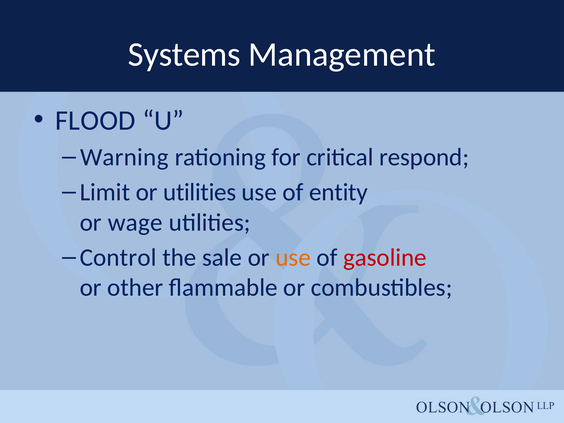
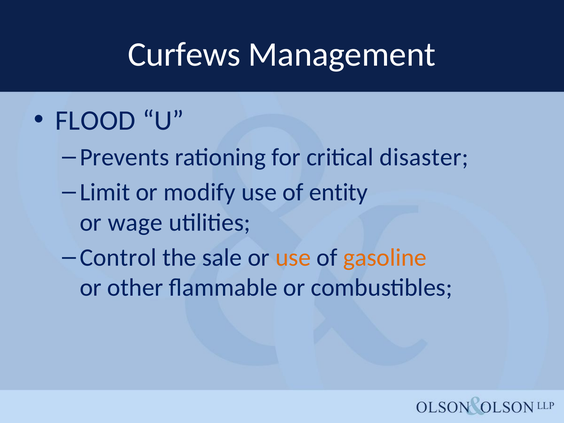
Systems: Systems -> Curfews
Warning: Warning -> Prevents
respond: respond -> disaster
or utilities: utilities -> modify
gasoline colour: red -> orange
